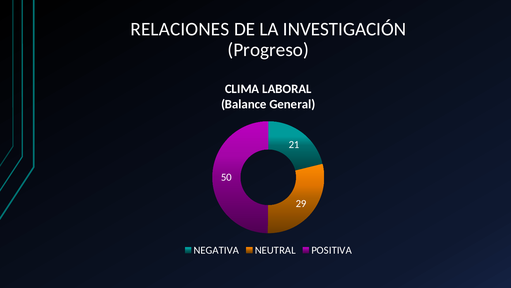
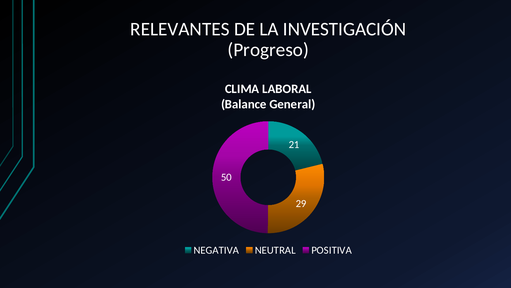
RELACIONES: RELACIONES -> RELEVANTES
